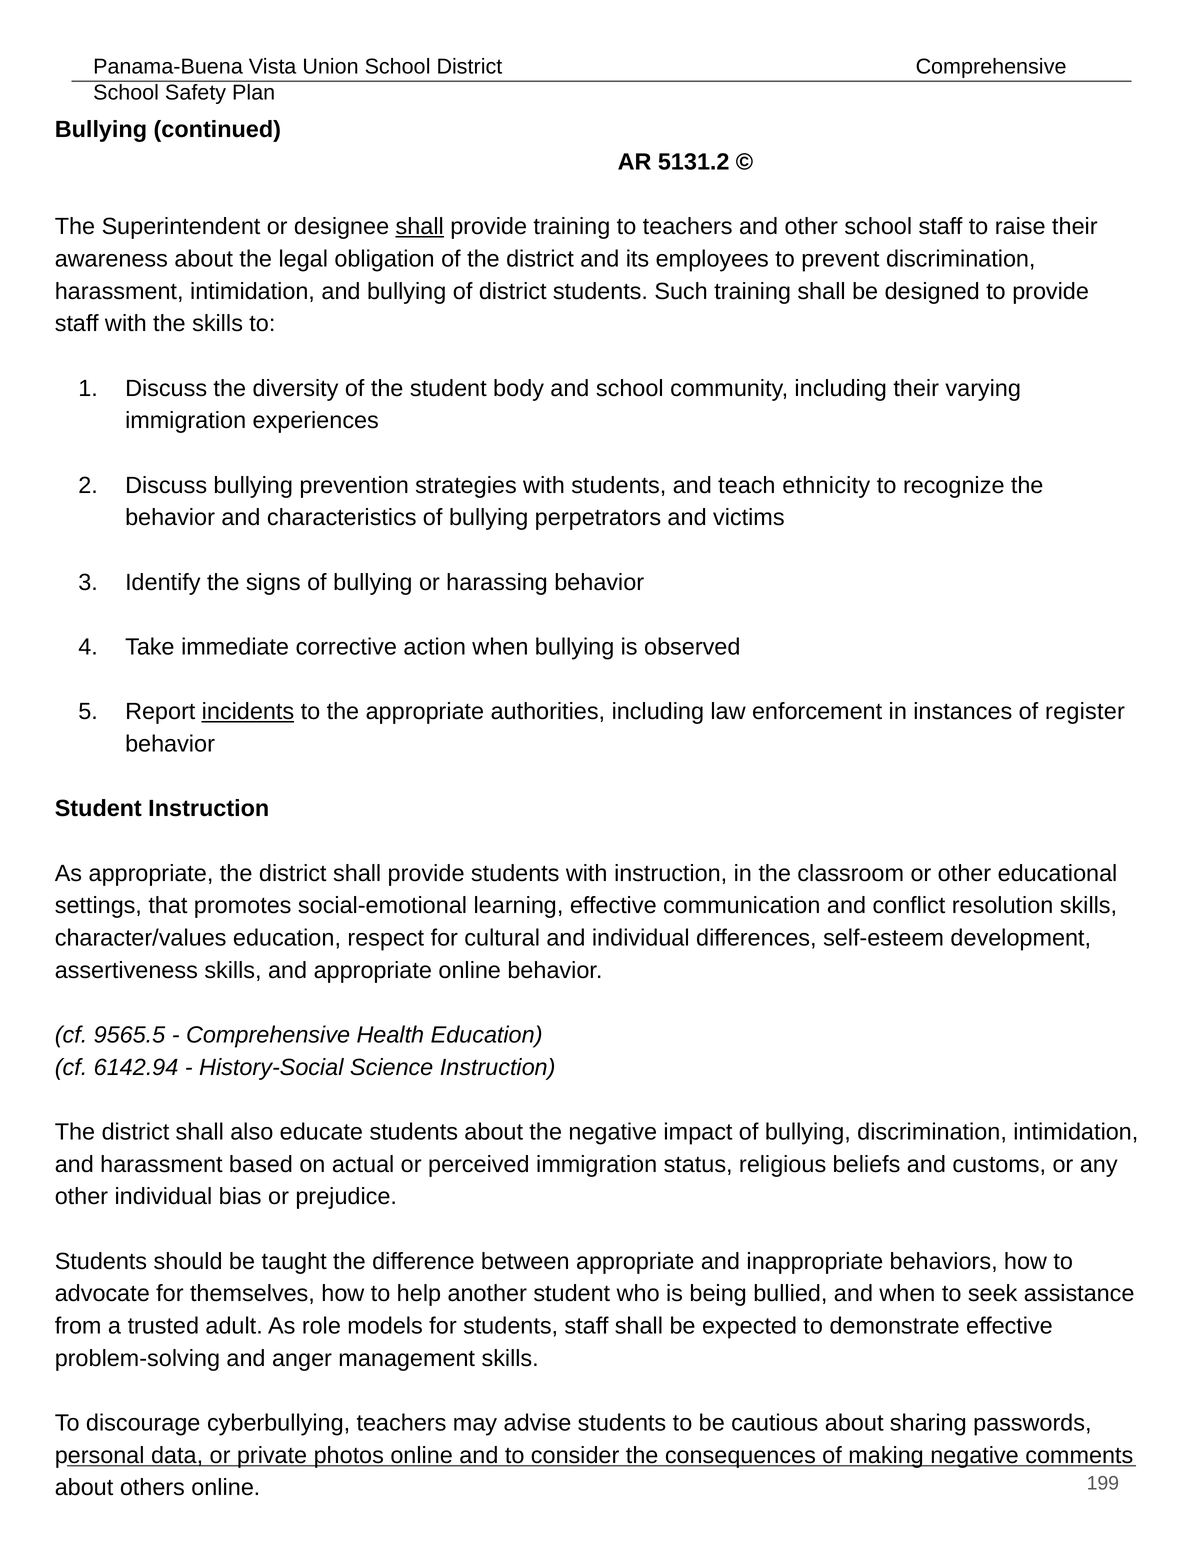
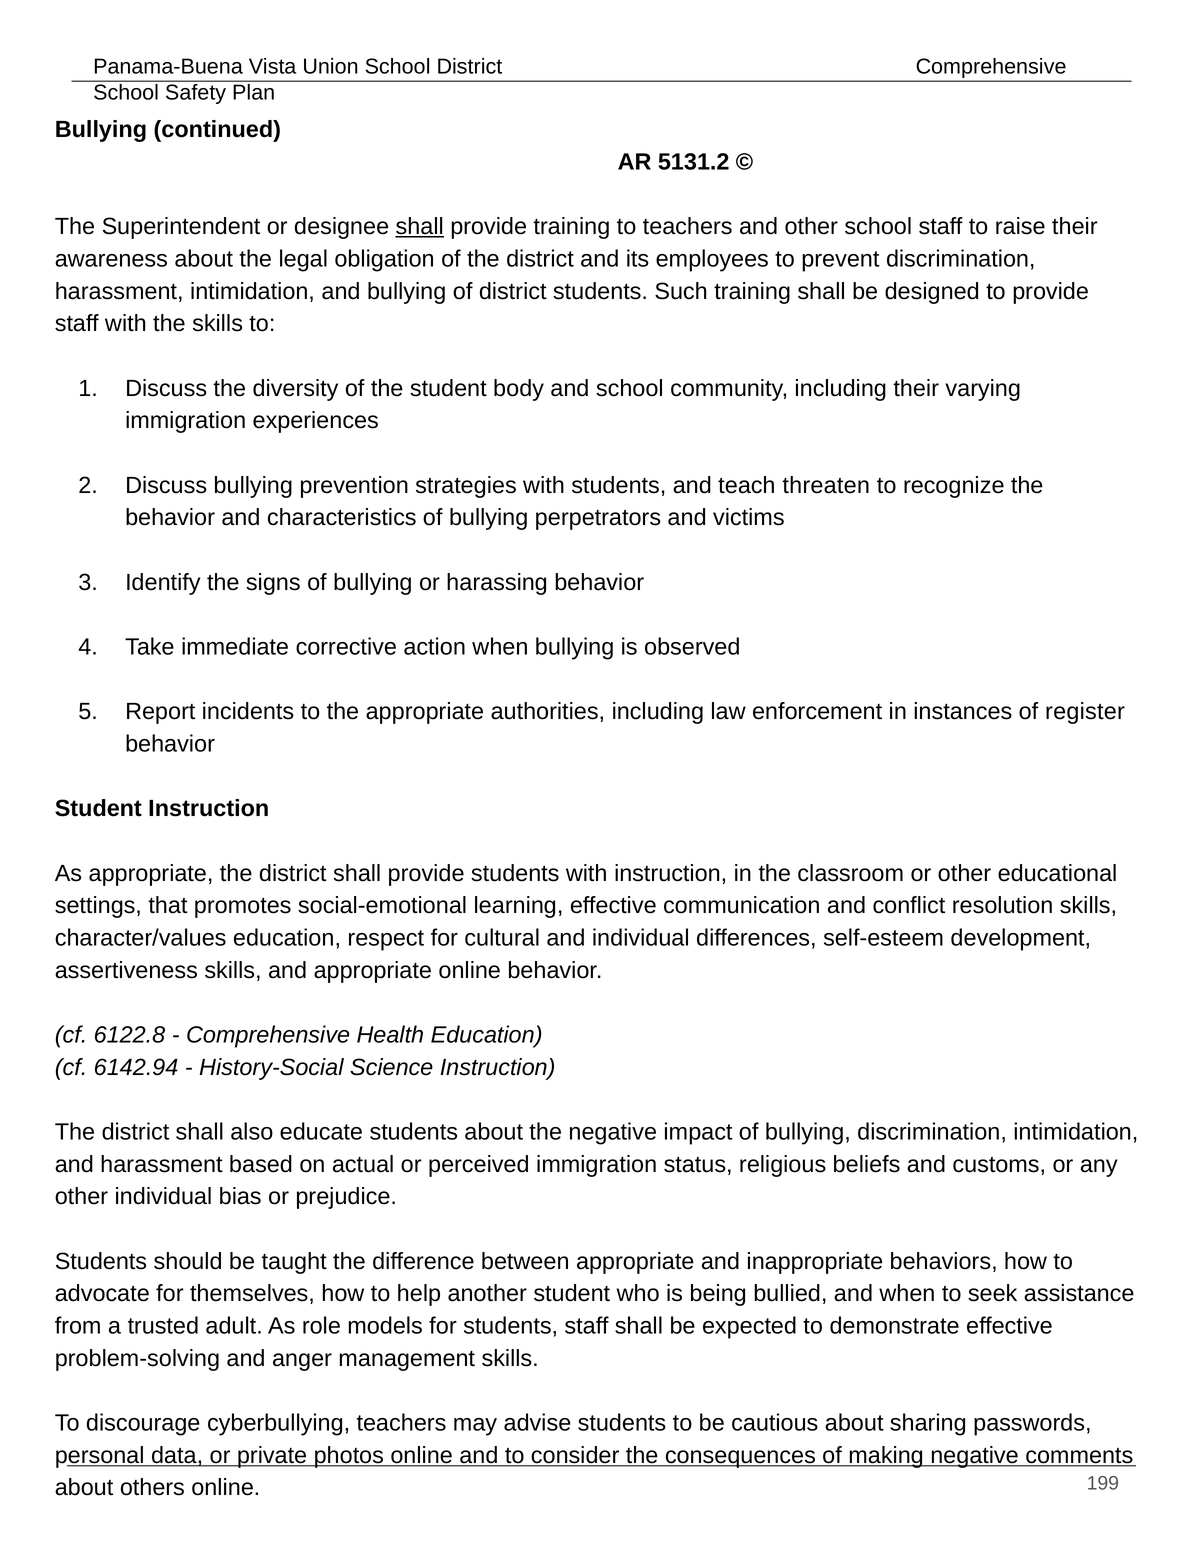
ethnicity: ethnicity -> threaten
incidents underline: present -> none
9565.5: 9565.5 -> 6122.8
